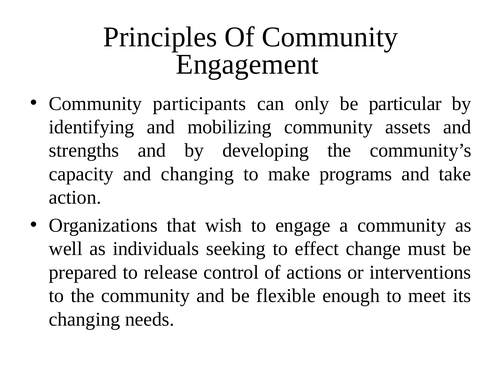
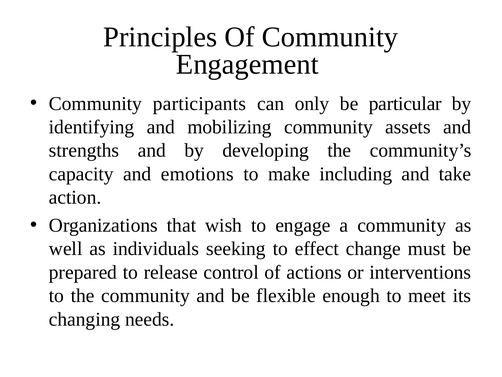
and changing: changing -> emotions
programs: programs -> including
